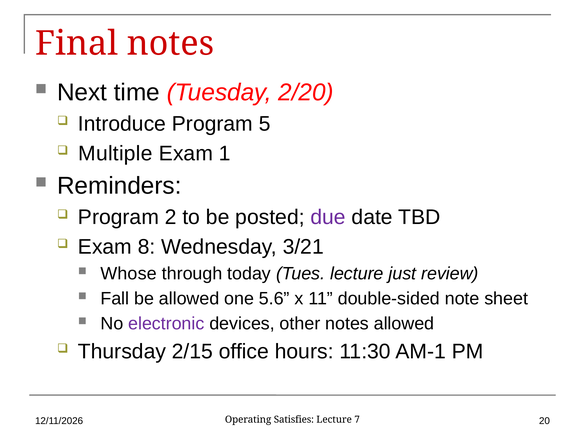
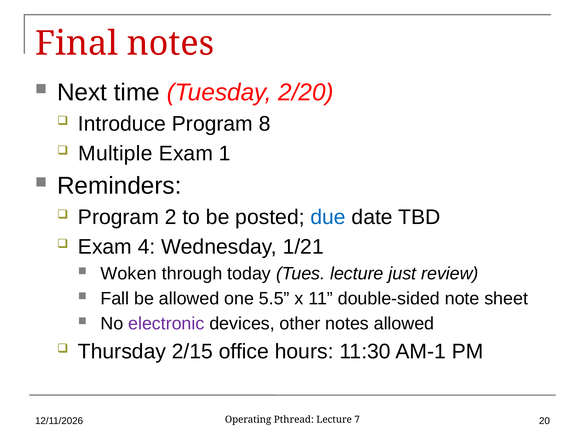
5: 5 -> 8
due colour: purple -> blue
8: 8 -> 4
3/21: 3/21 -> 1/21
Whose: Whose -> Woken
5.6: 5.6 -> 5.5
Satisfies: Satisfies -> Pthread
